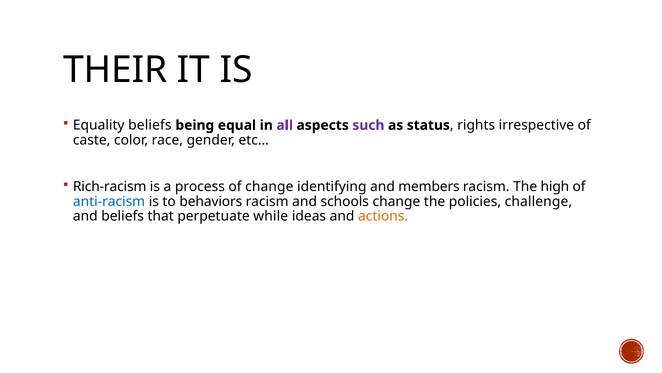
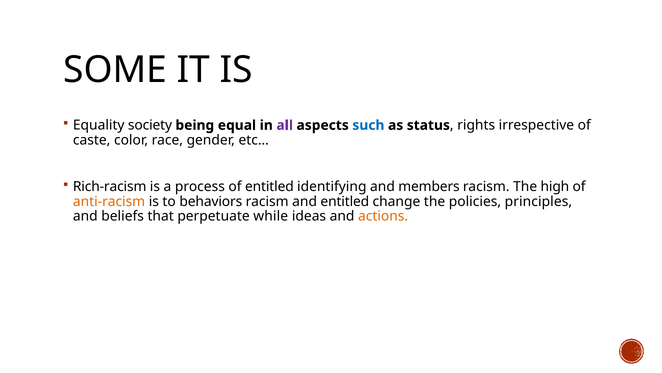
THEIR: THEIR -> SOME
Equality beliefs: beliefs -> society
such colour: purple -> blue
of change: change -> entitled
anti-racism colour: blue -> orange
and schools: schools -> entitled
challenge: challenge -> principles
